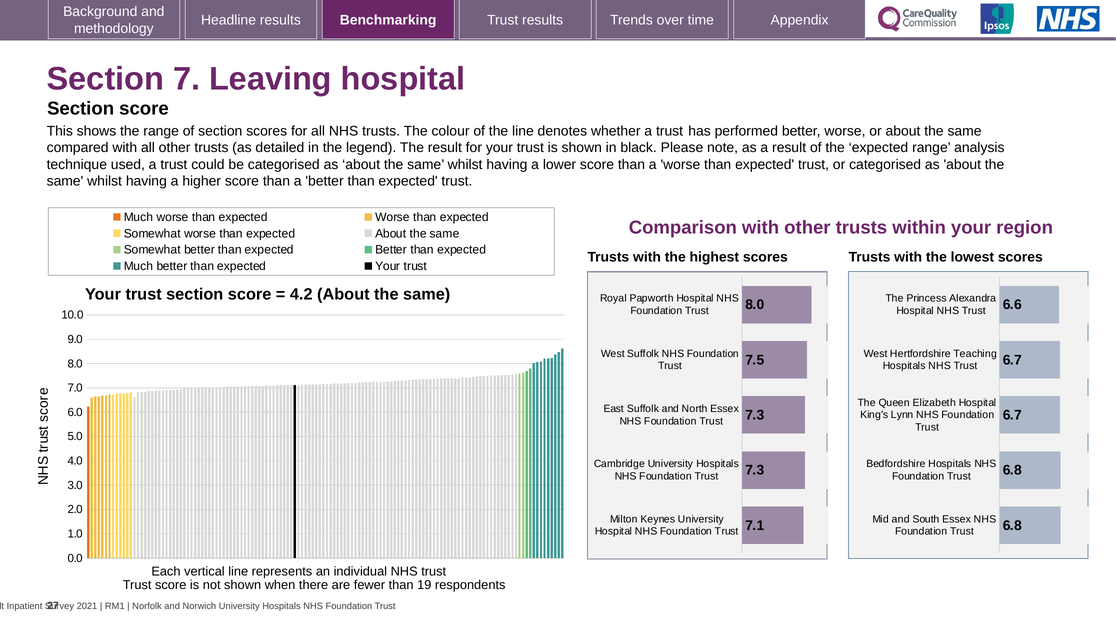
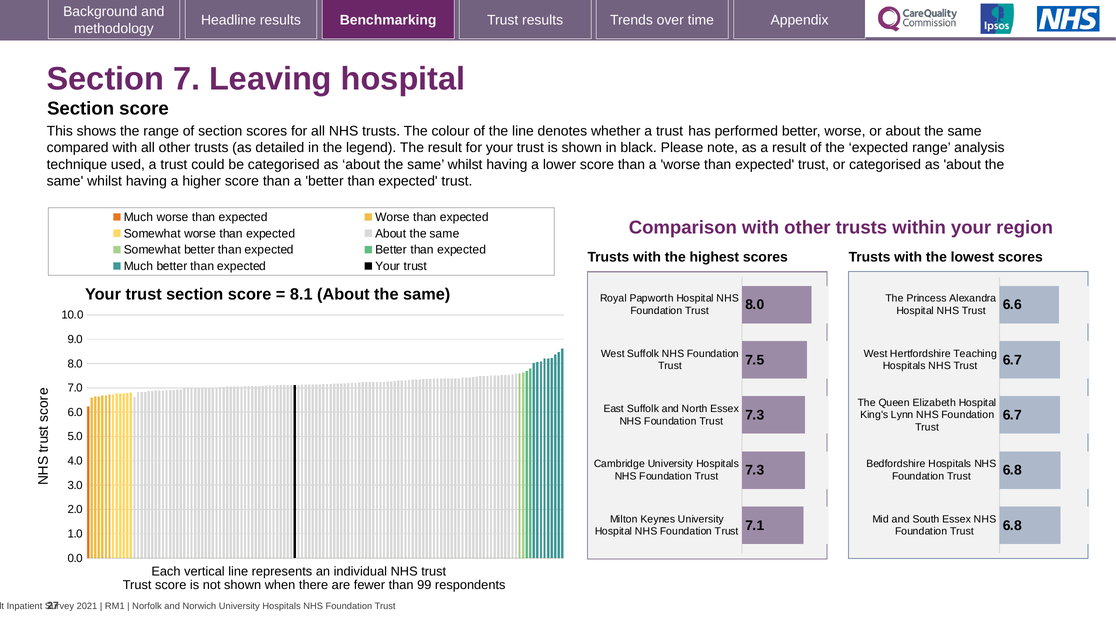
4.2: 4.2 -> 8.1
19: 19 -> 99
